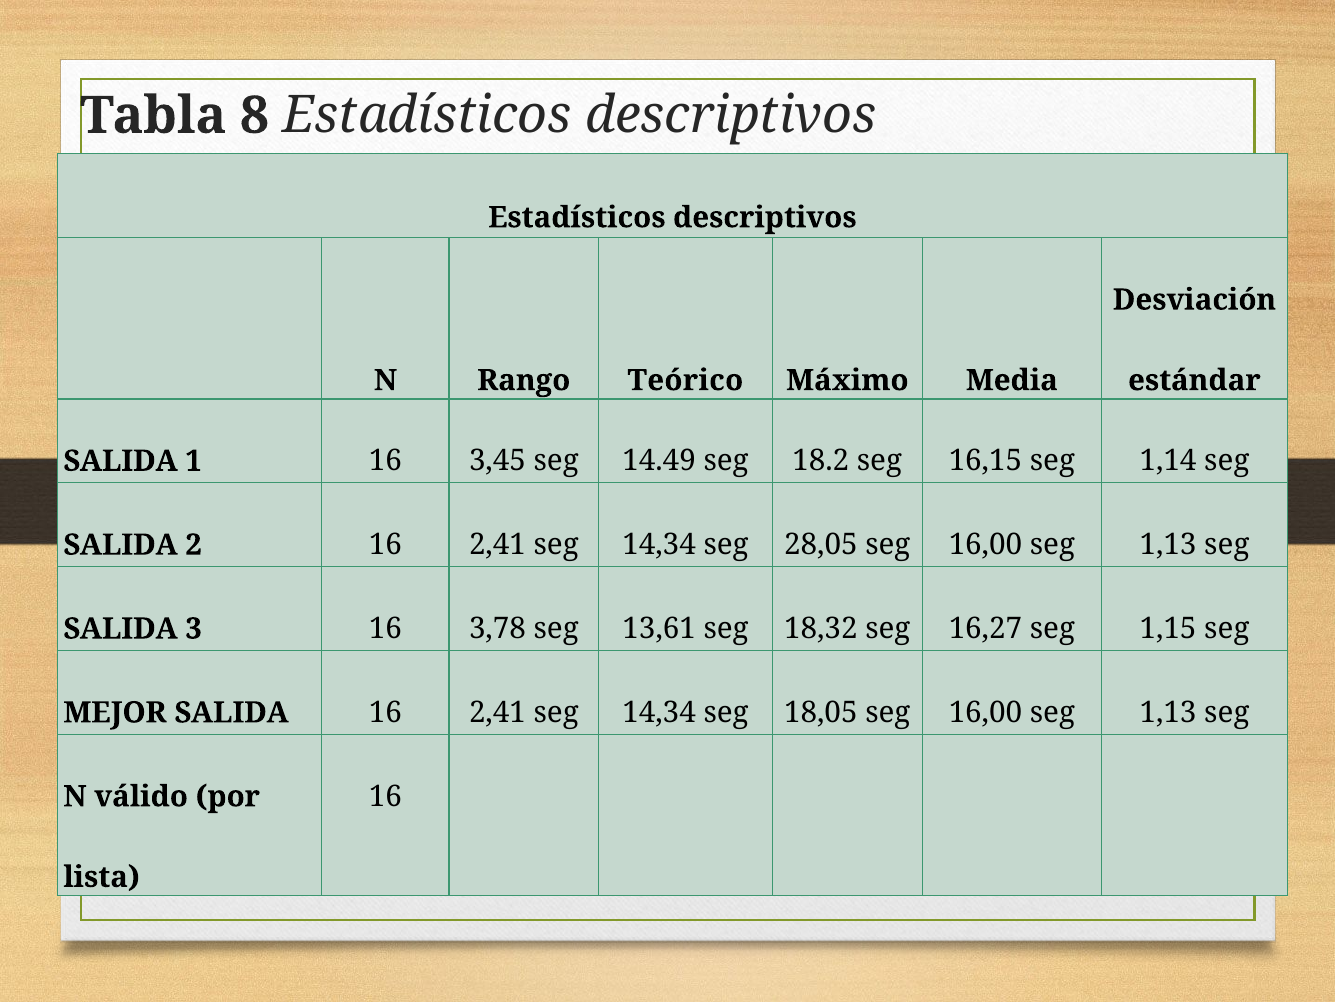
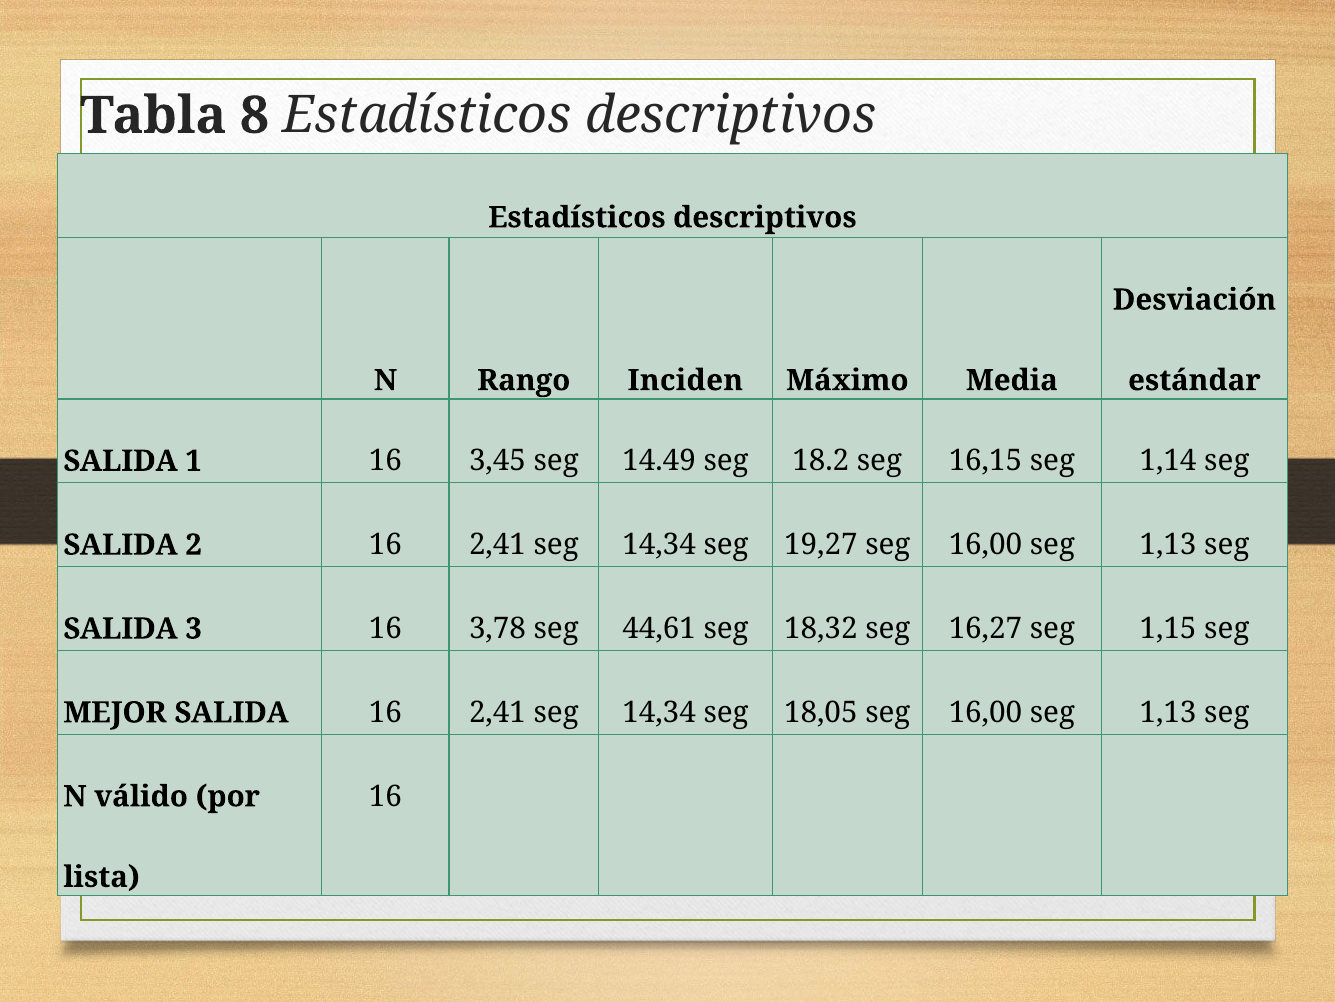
Teórico: Teórico -> Inciden
28,05: 28,05 -> 19,27
13,61: 13,61 -> 44,61
